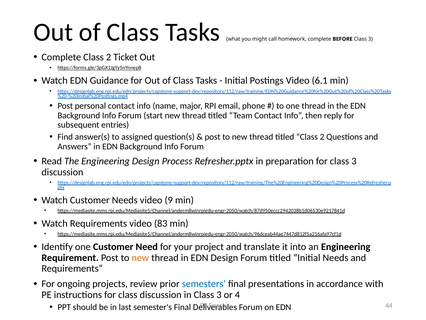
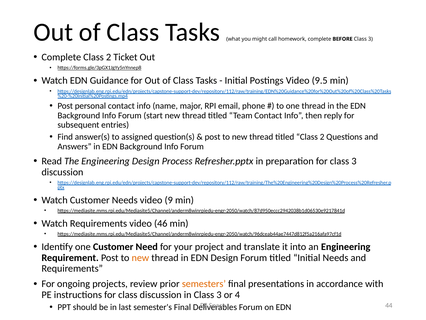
6.1: 6.1 -> 9.5
83: 83 -> 46
semesters colour: blue -> orange
